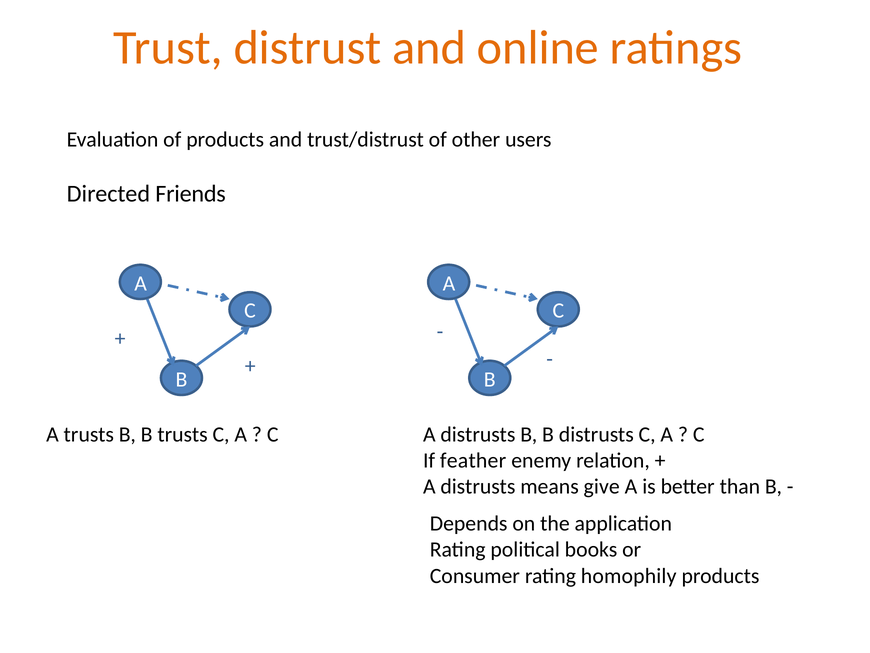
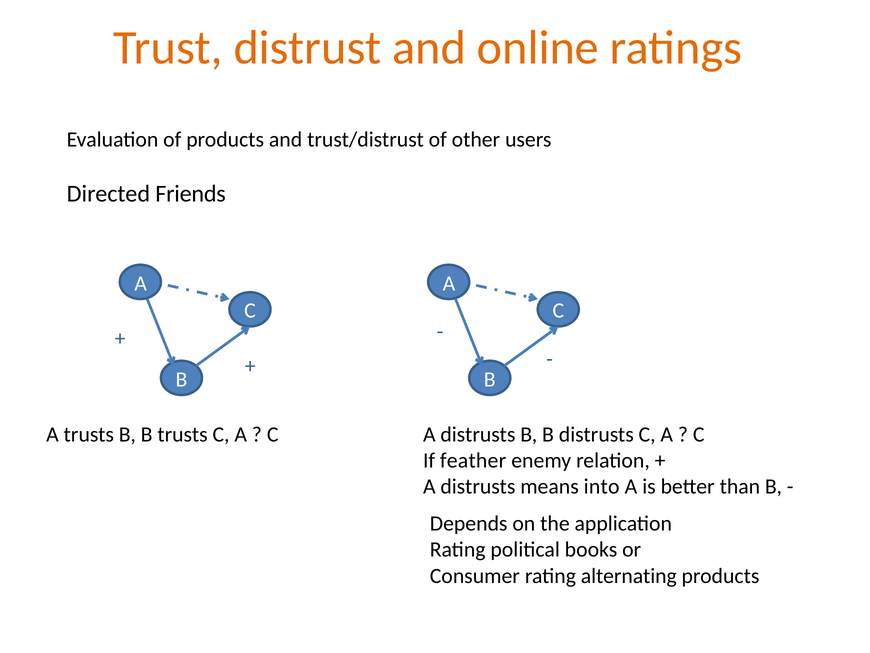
give: give -> into
homophily: homophily -> alternating
